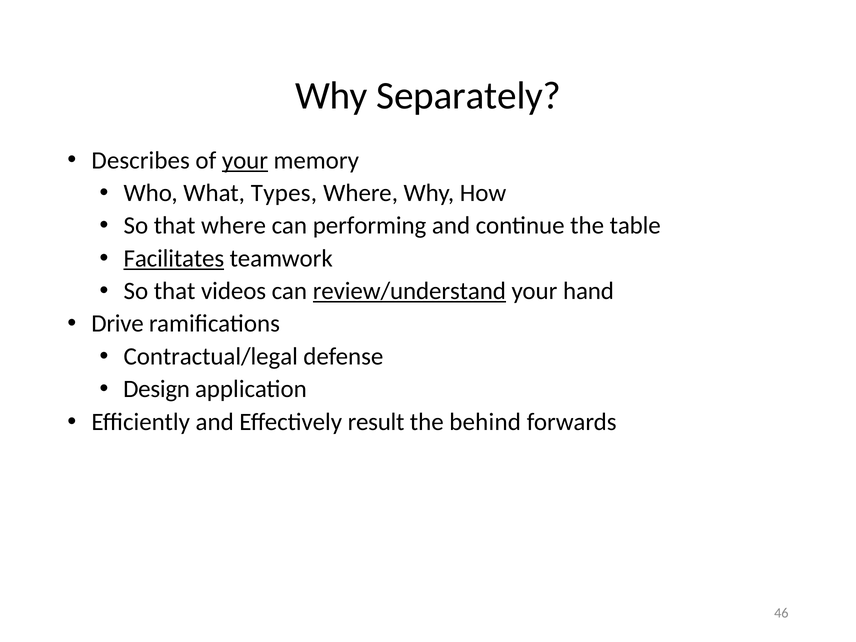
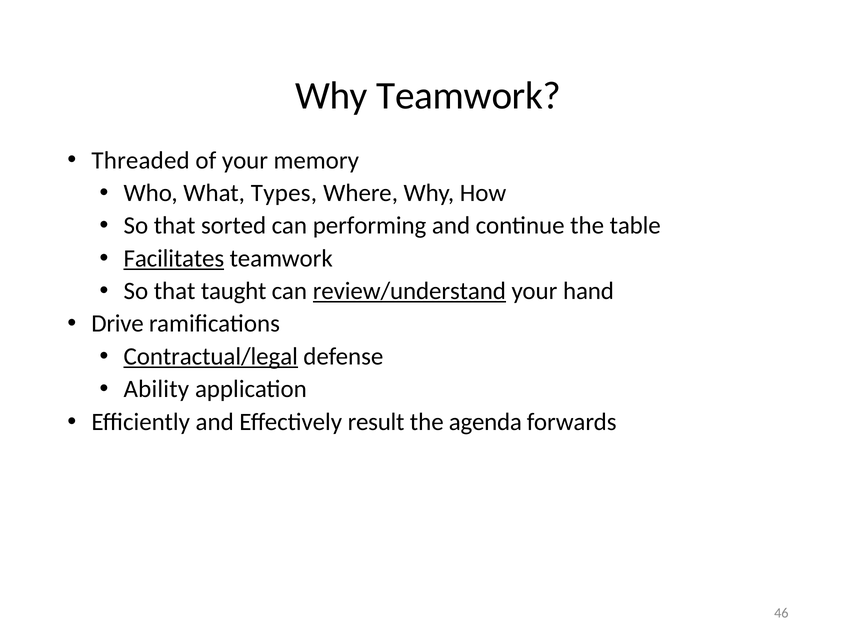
Why Separately: Separately -> Teamwork
Describes: Describes -> Threaded
your at (245, 160) underline: present -> none
that where: where -> sorted
videos: videos -> taught
Contractual/legal underline: none -> present
Design: Design -> Ability
behind: behind -> agenda
